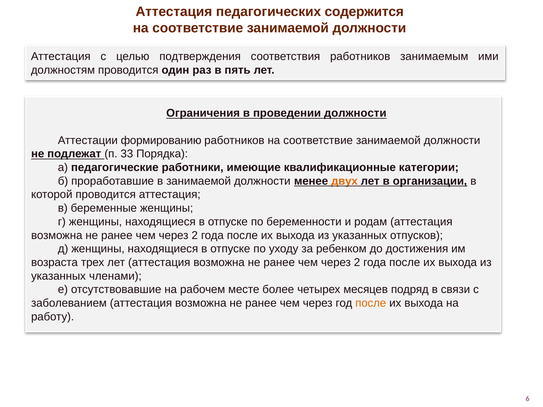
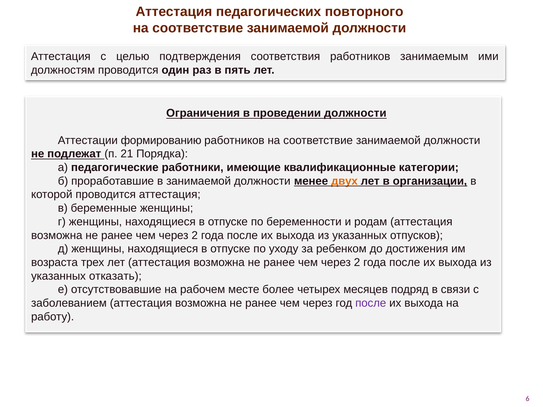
содержится: содержится -> повторного
33: 33 -> 21
членами: членами -> отказать
после at (371, 303) colour: orange -> purple
